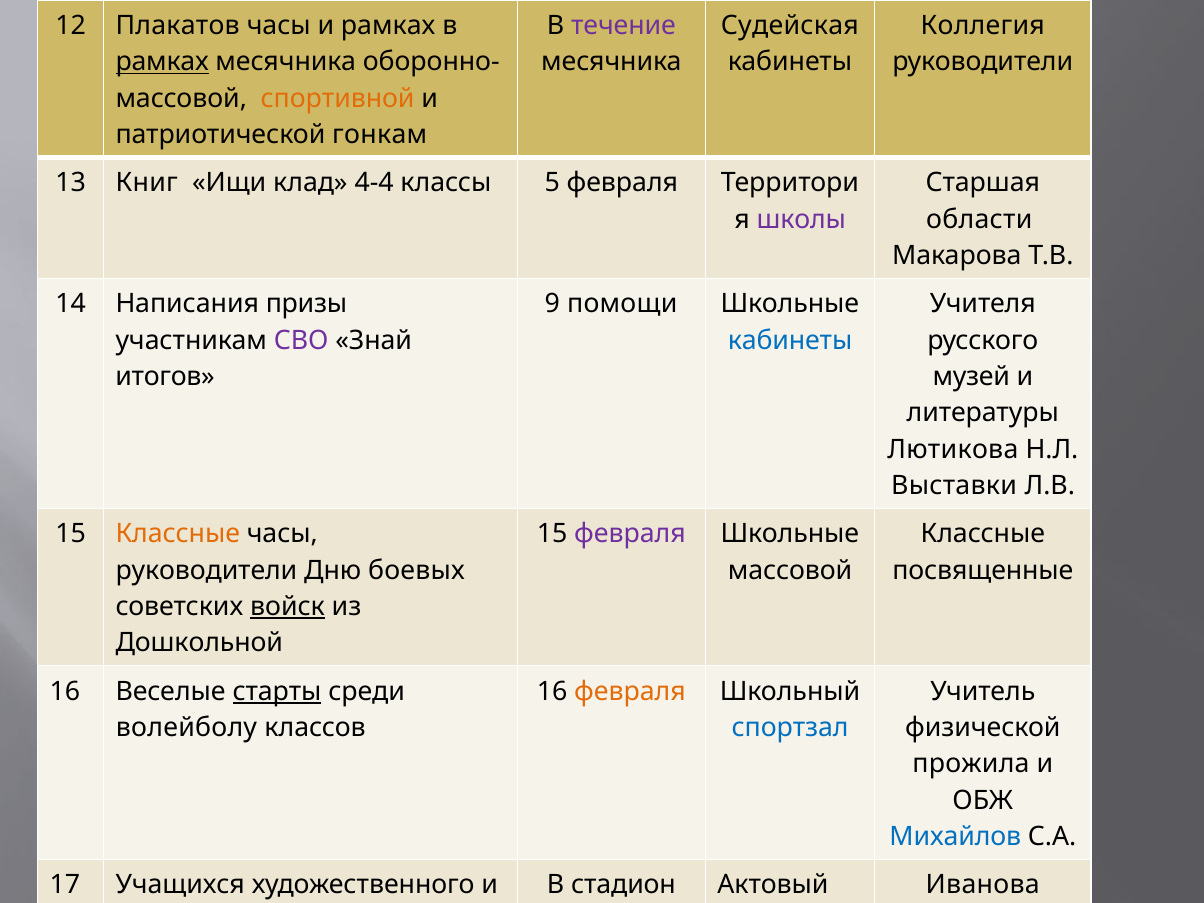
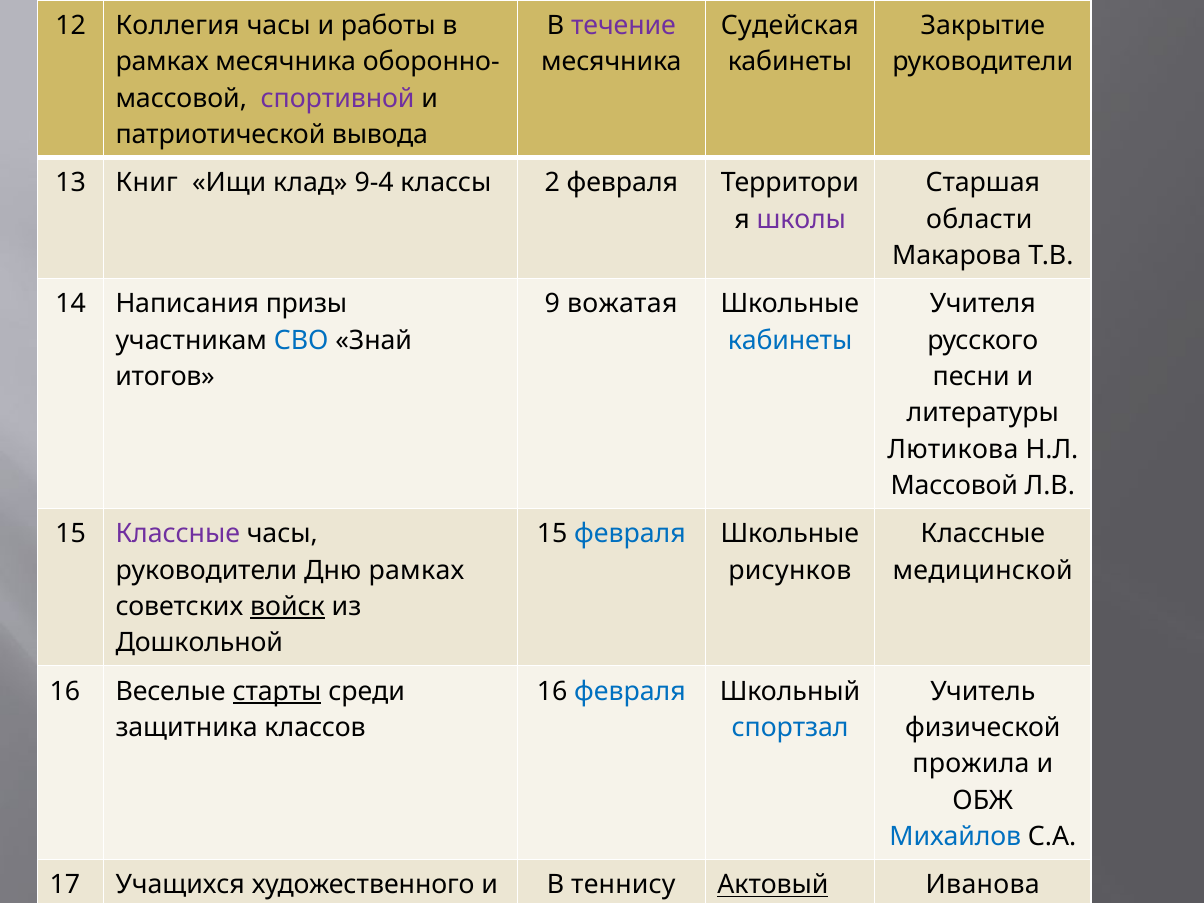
Плакатов: Плакатов -> Коллегия
и рамках: рамках -> работы
Коллегия: Коллегия -> Закрытие
рамках at (162, 62) underline: present -> none
спортивной colour: orange -> purple
гонкам: гонкам -> вывода
4-4: 4-4 -> 9-4
5: 5 -> 2
9 помощи: помощи -> вожатая
СВО colour: purple -> blue
музей: музей -> песни
Выставки at (954, 486): Выставки -> Массовой
Классные at (178, 534) colour: orange -> purple
февраля at (630, 534) colour: purple -> blue
Дню боевых: боевых -> рамках
массовой at (790, 570): массовой -> рисунков
посвященные: посвященные -> медицинской
февраля at (630, 691) colour: orange -> blue
волейболу: волейболу -> защитника
В стадион: стадион -> теннису
Актовый underline: none -> present
